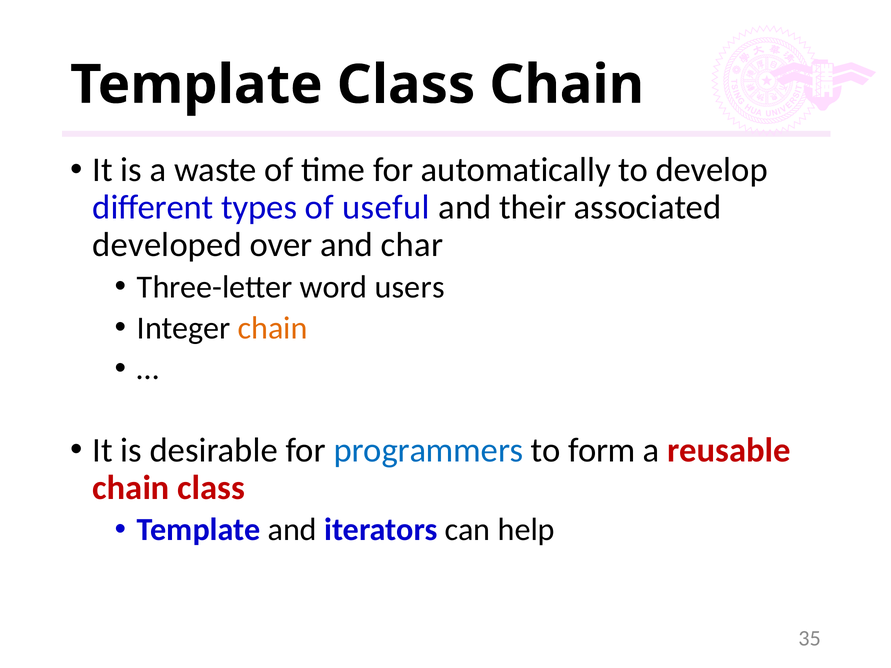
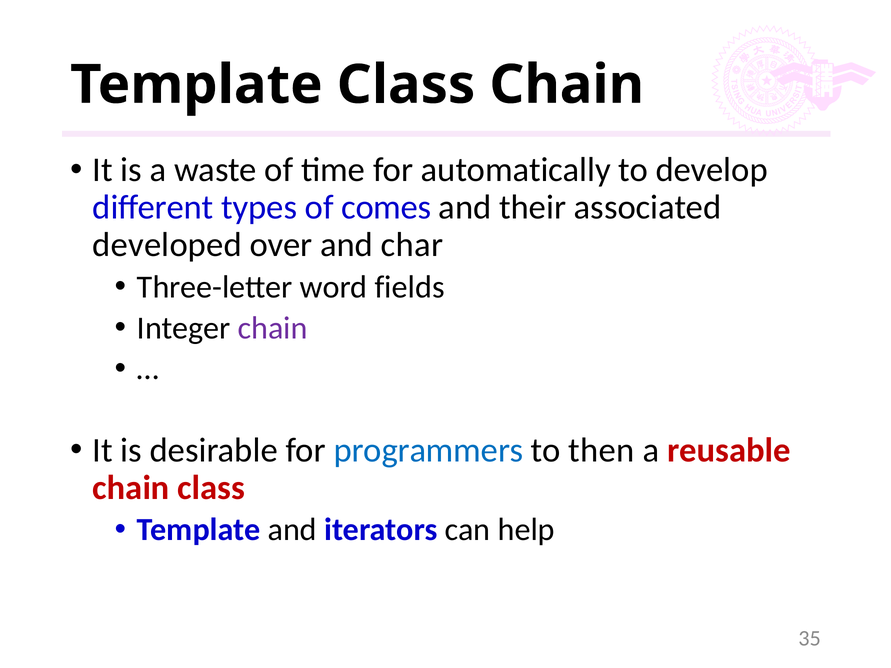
useful: useful -> comes
users: users -> fields
chain at (273, 328) colour: orange -> purple
form: form -> then
